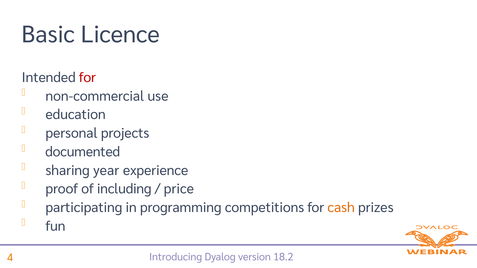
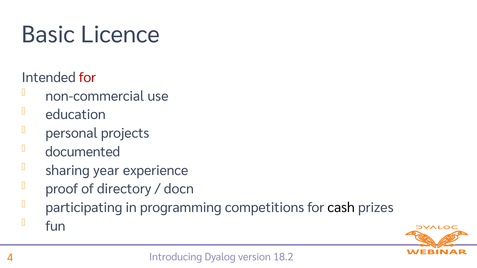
including: including -> directory
price: price -> docn
cash colour: orange -> black
